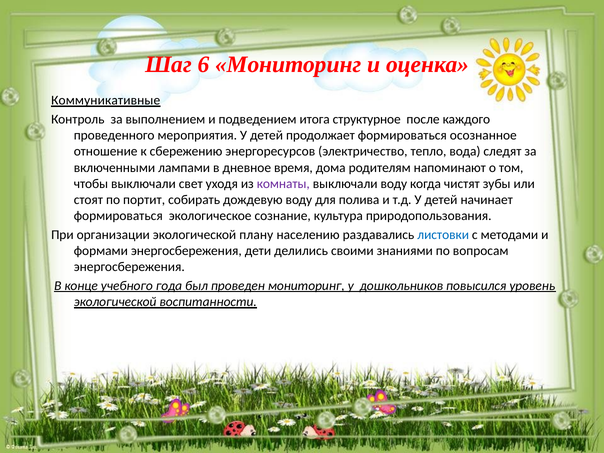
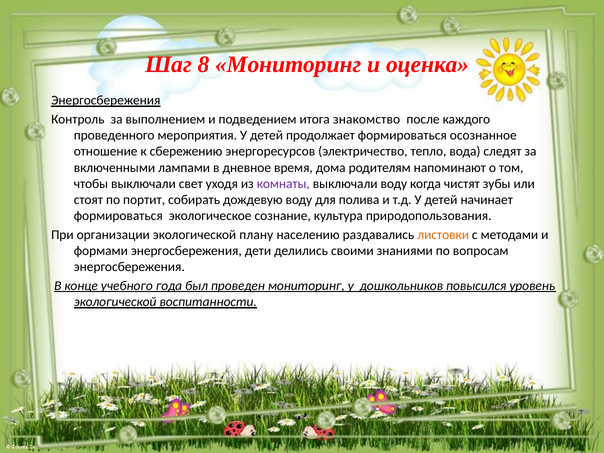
6: 6 -> 8
Коммуникативные at (106, 101): Коммуникативные -> Энергосбережения
структурное: структурное -> знакомство
листовки colour: blue -> orange
